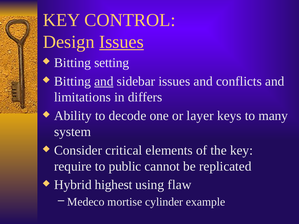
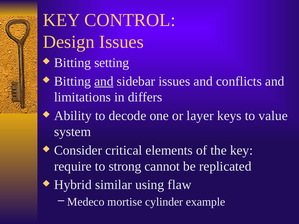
Issues at (121, 42) underline: present -> none
many: many -> value
public: public -> strong
highest: highest -> similar
